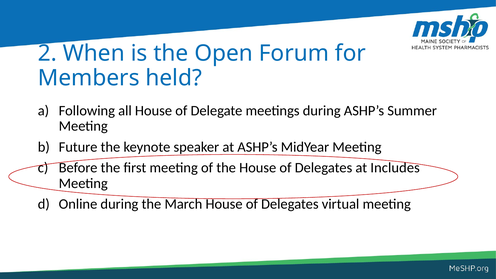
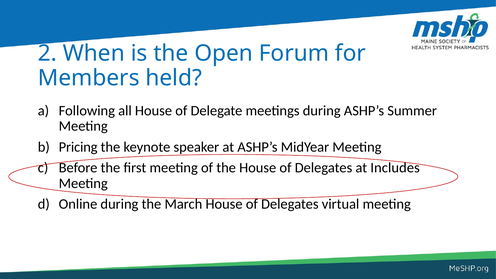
Future: Future -> Pricing
